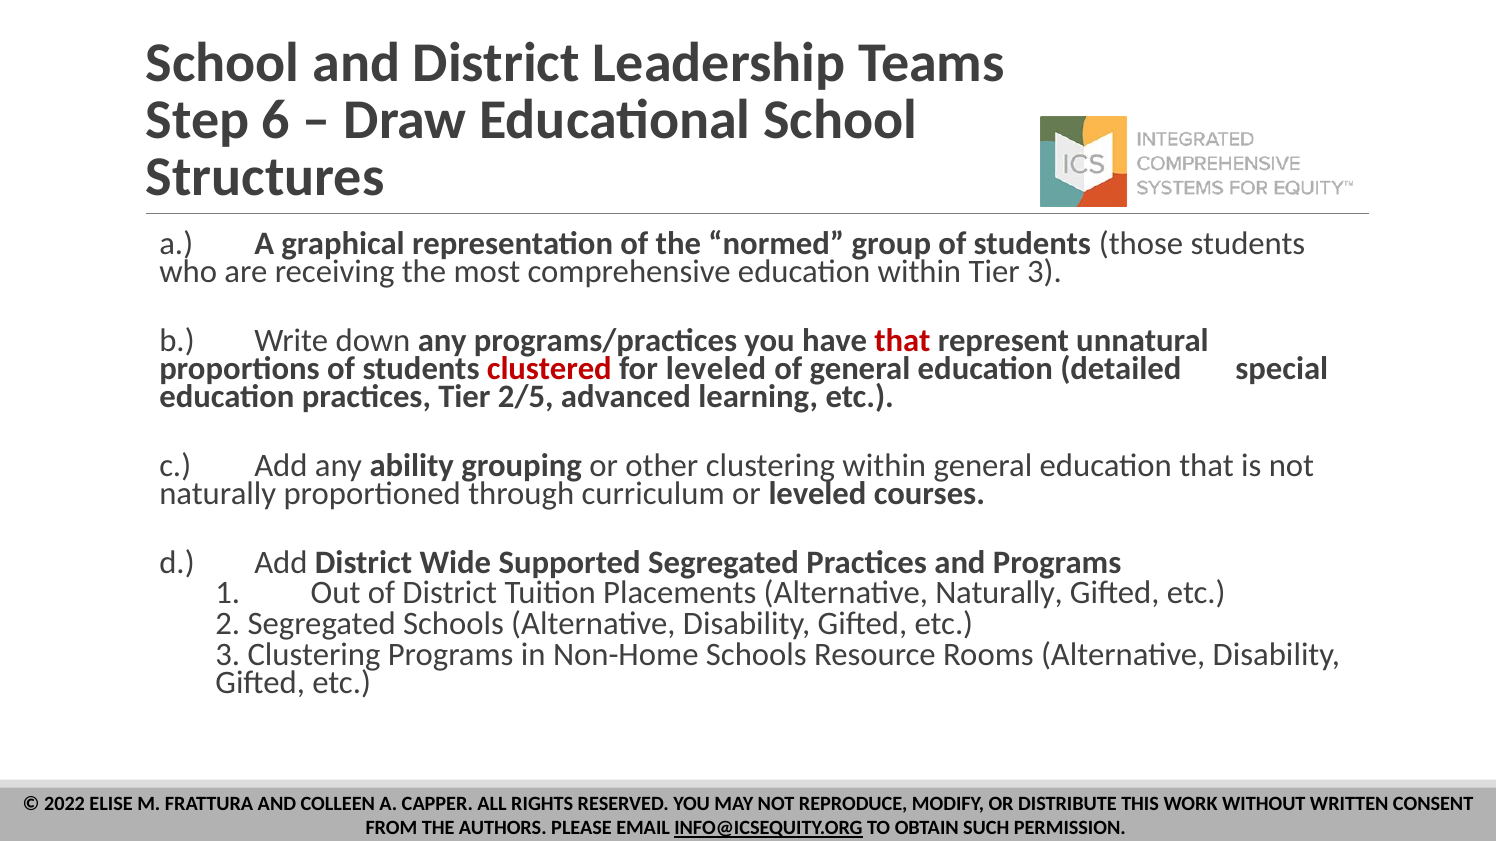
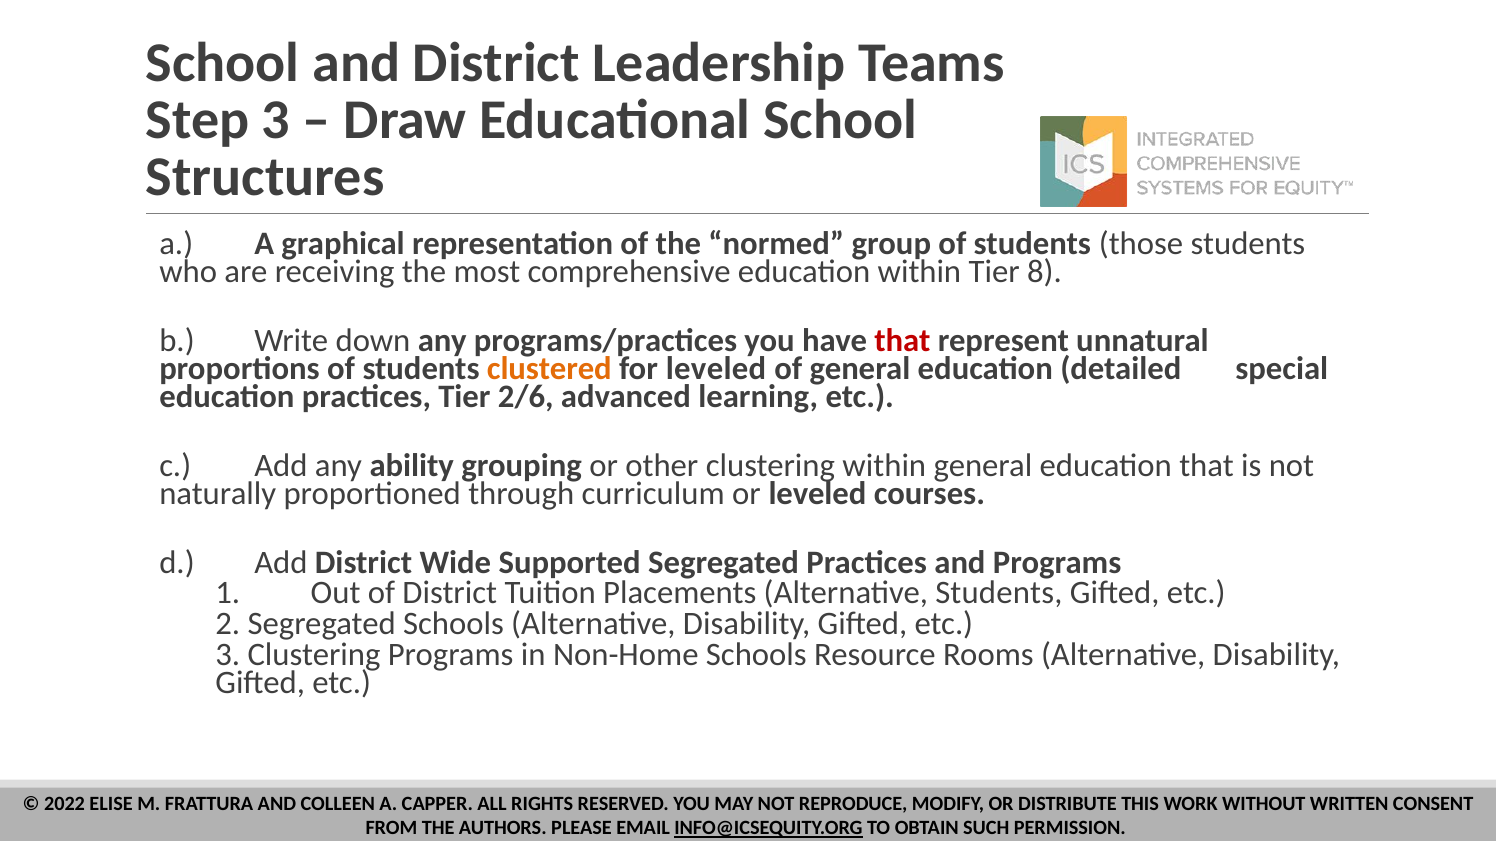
Step 6: 6 -> 3
Tier 3: 3 -> 8
clustered colour: red -> orange
2/5: 2/5 -> 2/6
Alternative Naturally: Naturally -> Students
